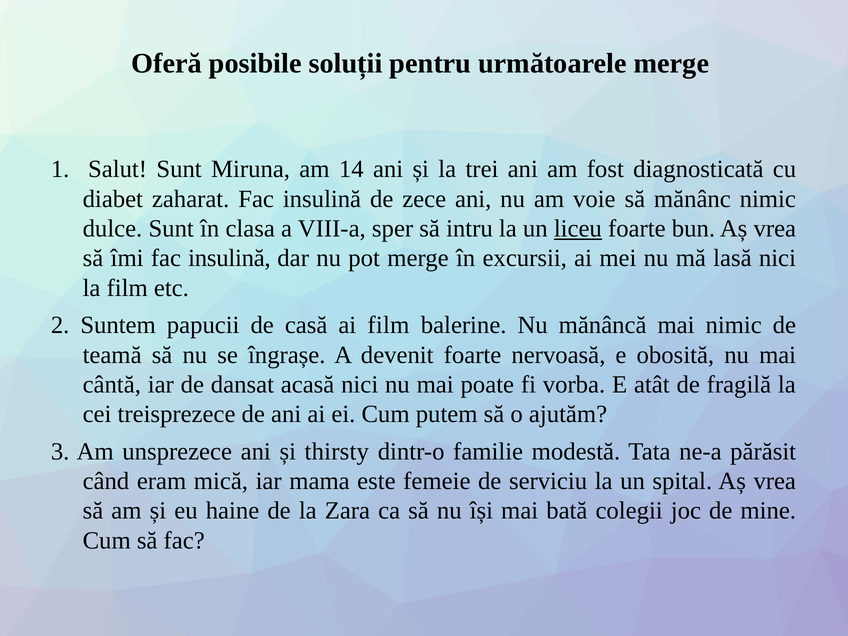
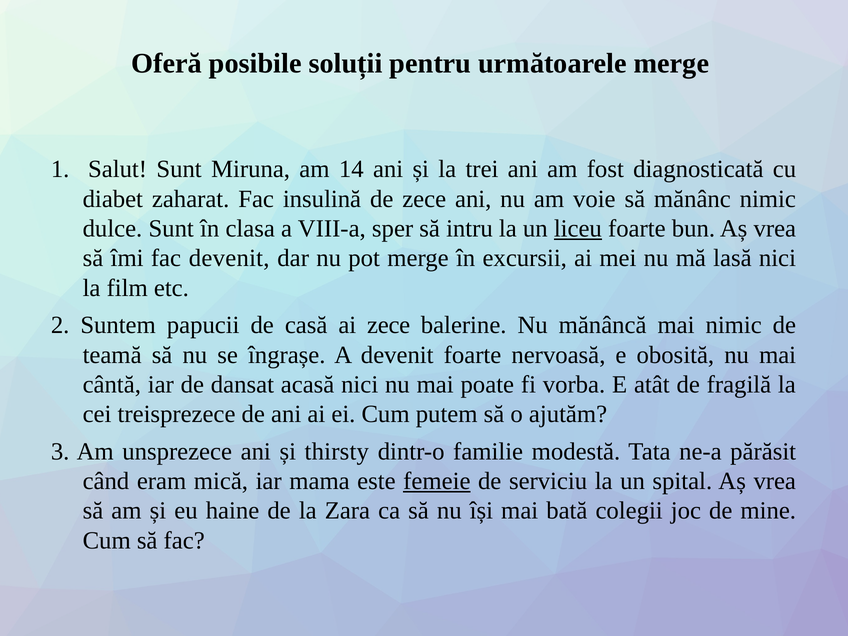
îmi fac insulină: insulină -> devenit
ai film: film -> zece
femeie underline: none -> present
